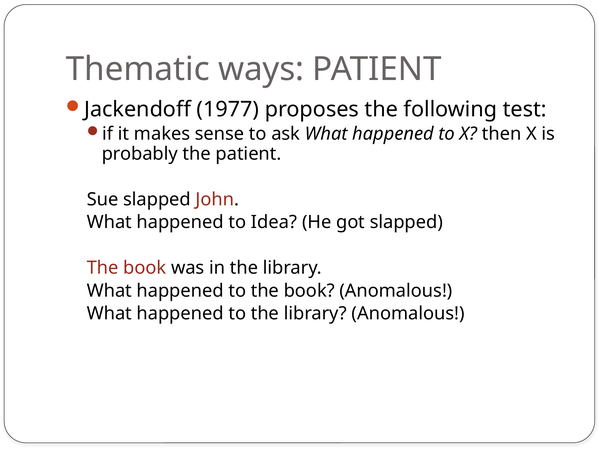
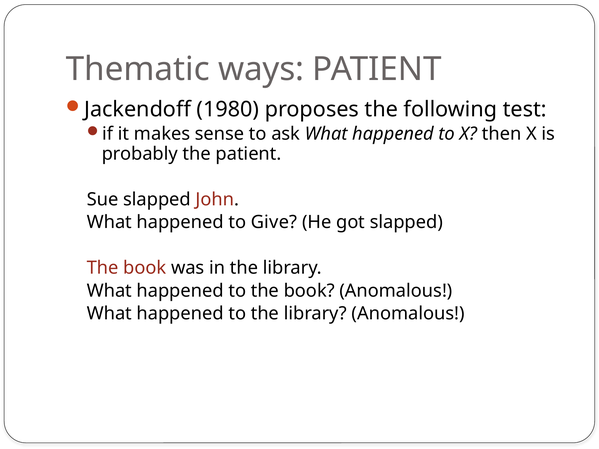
1977: 1977 -> 1980
Idea: Idea -> Give
